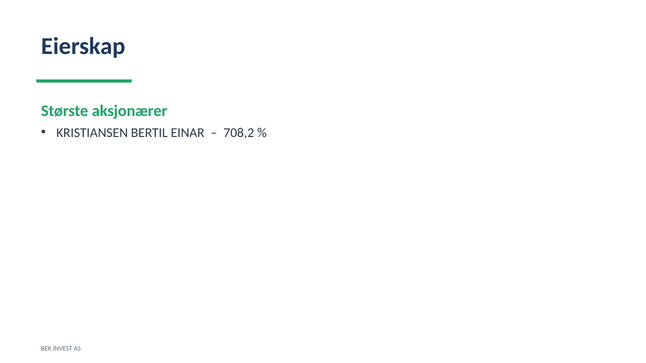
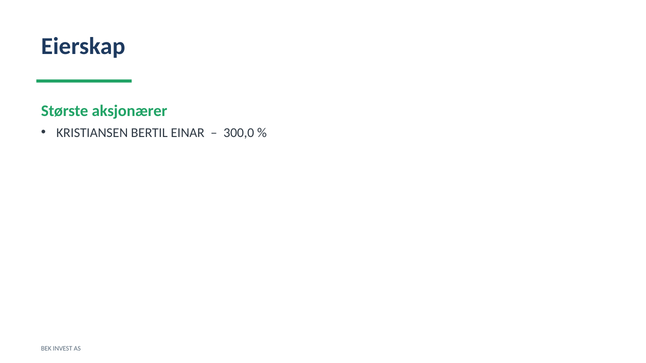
708,2: 708,2 -> 300,0
